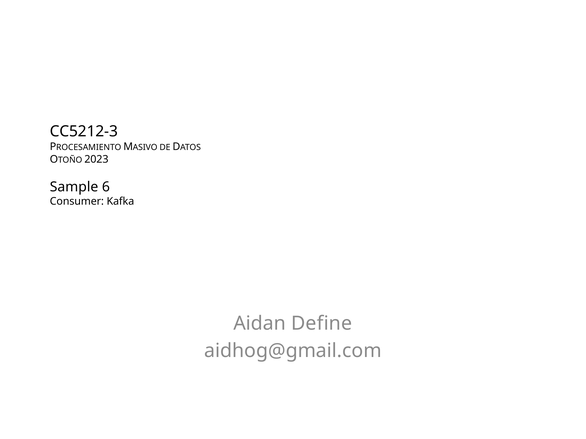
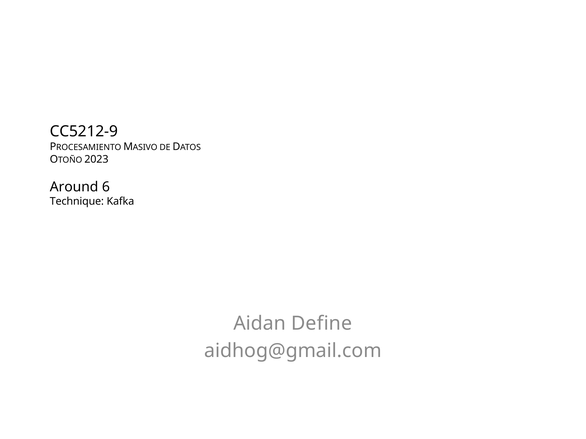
CC5212-3: CC5212-3 -> CC5212-9
Sample: Sample -> Around
Consumer: Consumer -> Technique
